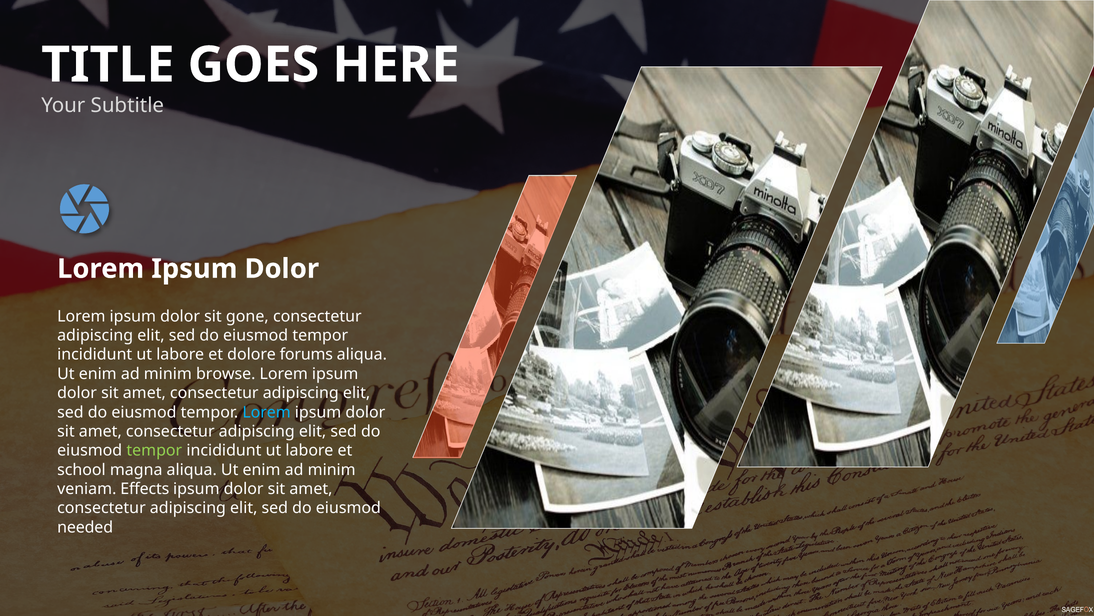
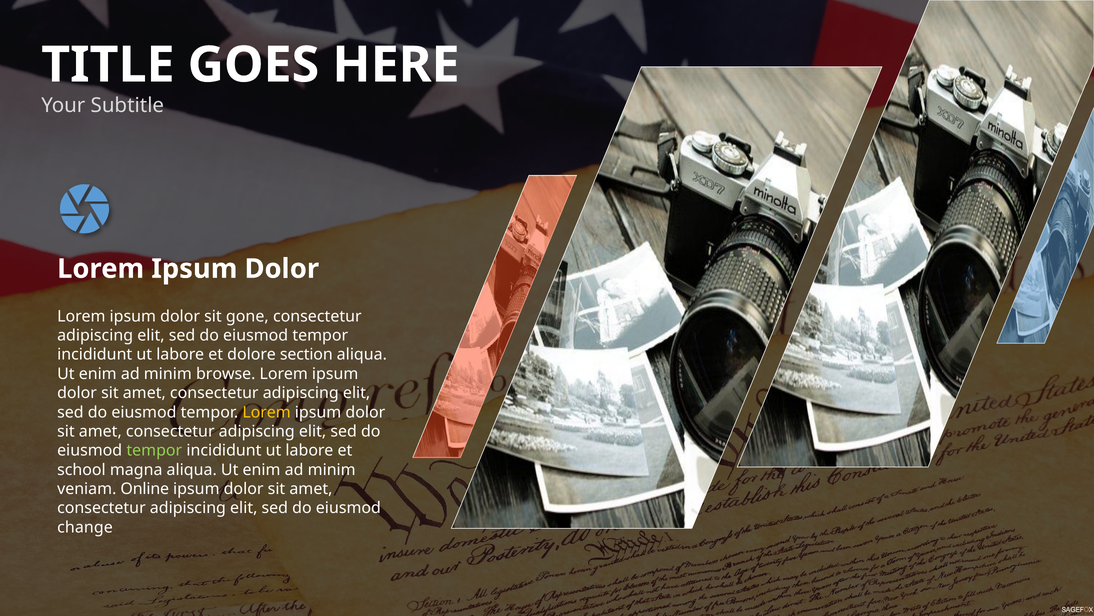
forums: forums -> section
Lorem at (267, 412) colour: light blue -> yellow
Effects: Effects -> Online
needed: needed -> change
